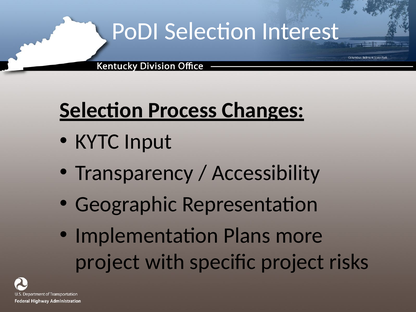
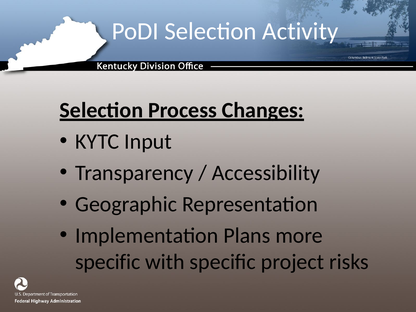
Interest: Interest -> Activity
project at (108, 262): project -> specific
